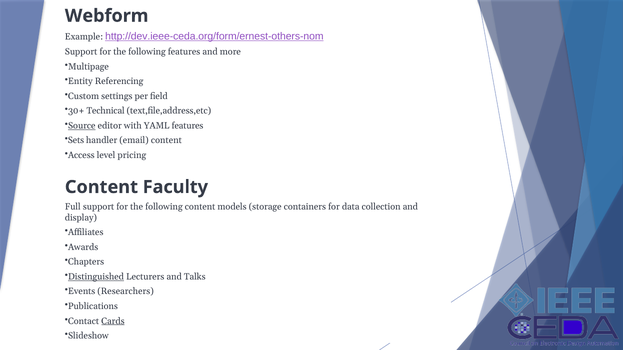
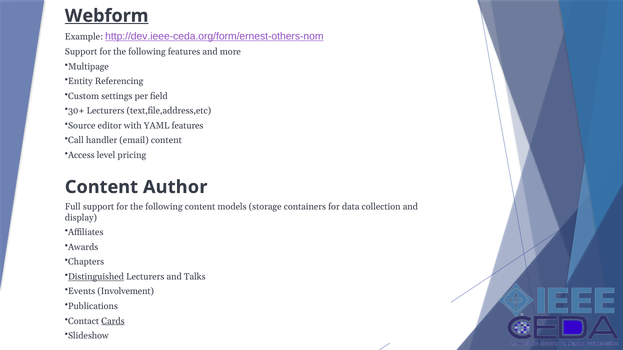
Webform underline: none -> present
30+ Technical: Technical -> Lecturers
Source underline: present -> none
Sets: Sets -> Call
Faculty: Faculty -> Author
Researchers: Researchers -> Involvement
